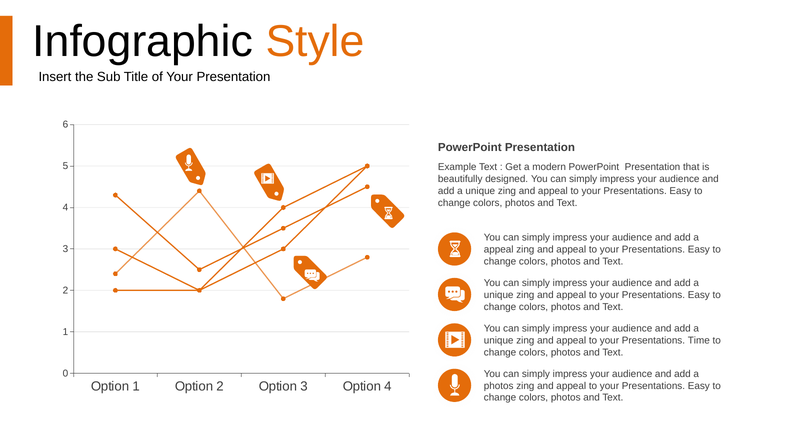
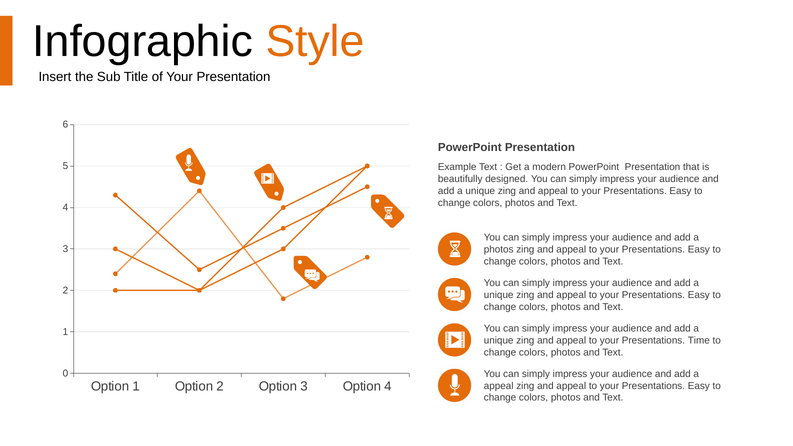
appeal at (499, 249): appeal -> photos
photos at (499, 386): photos -> appeal
